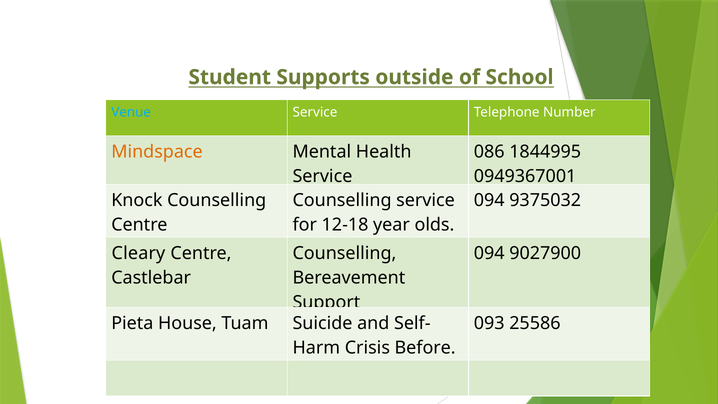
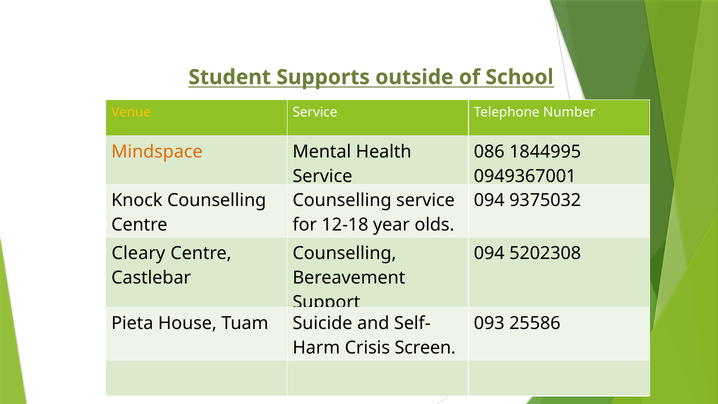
Venue colour: light blue -> yellow
9027900: 9027900 -> 5202308
Before: Before -> Screen
